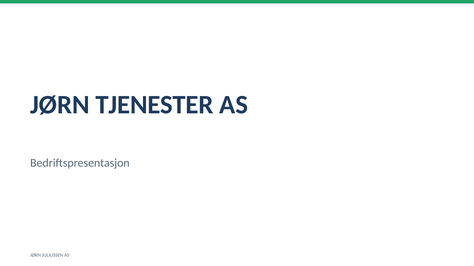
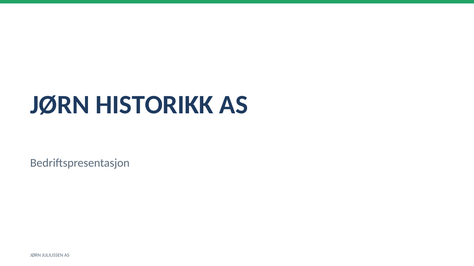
TJENESTER: TJENESTER -> HISTORIKK
